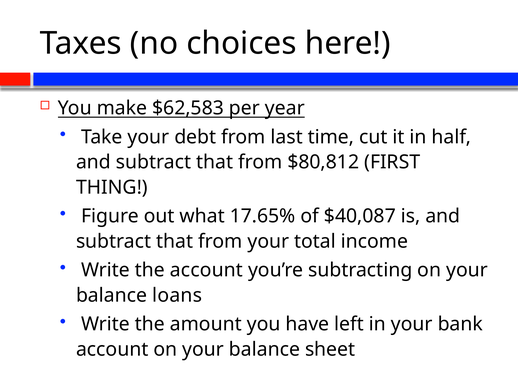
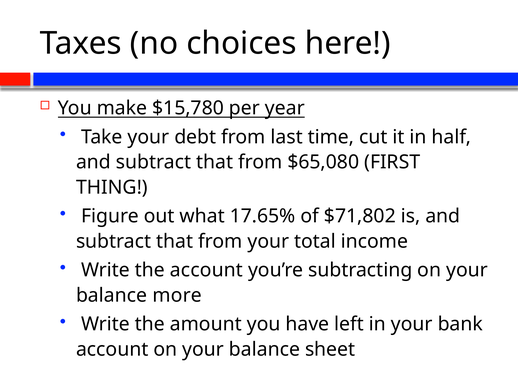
$62,583: $62,583 -> $15,780
$80,812: $80,812 -> $65,080
$40,087: $40,087 -> $71,802
loans: loans -> more
